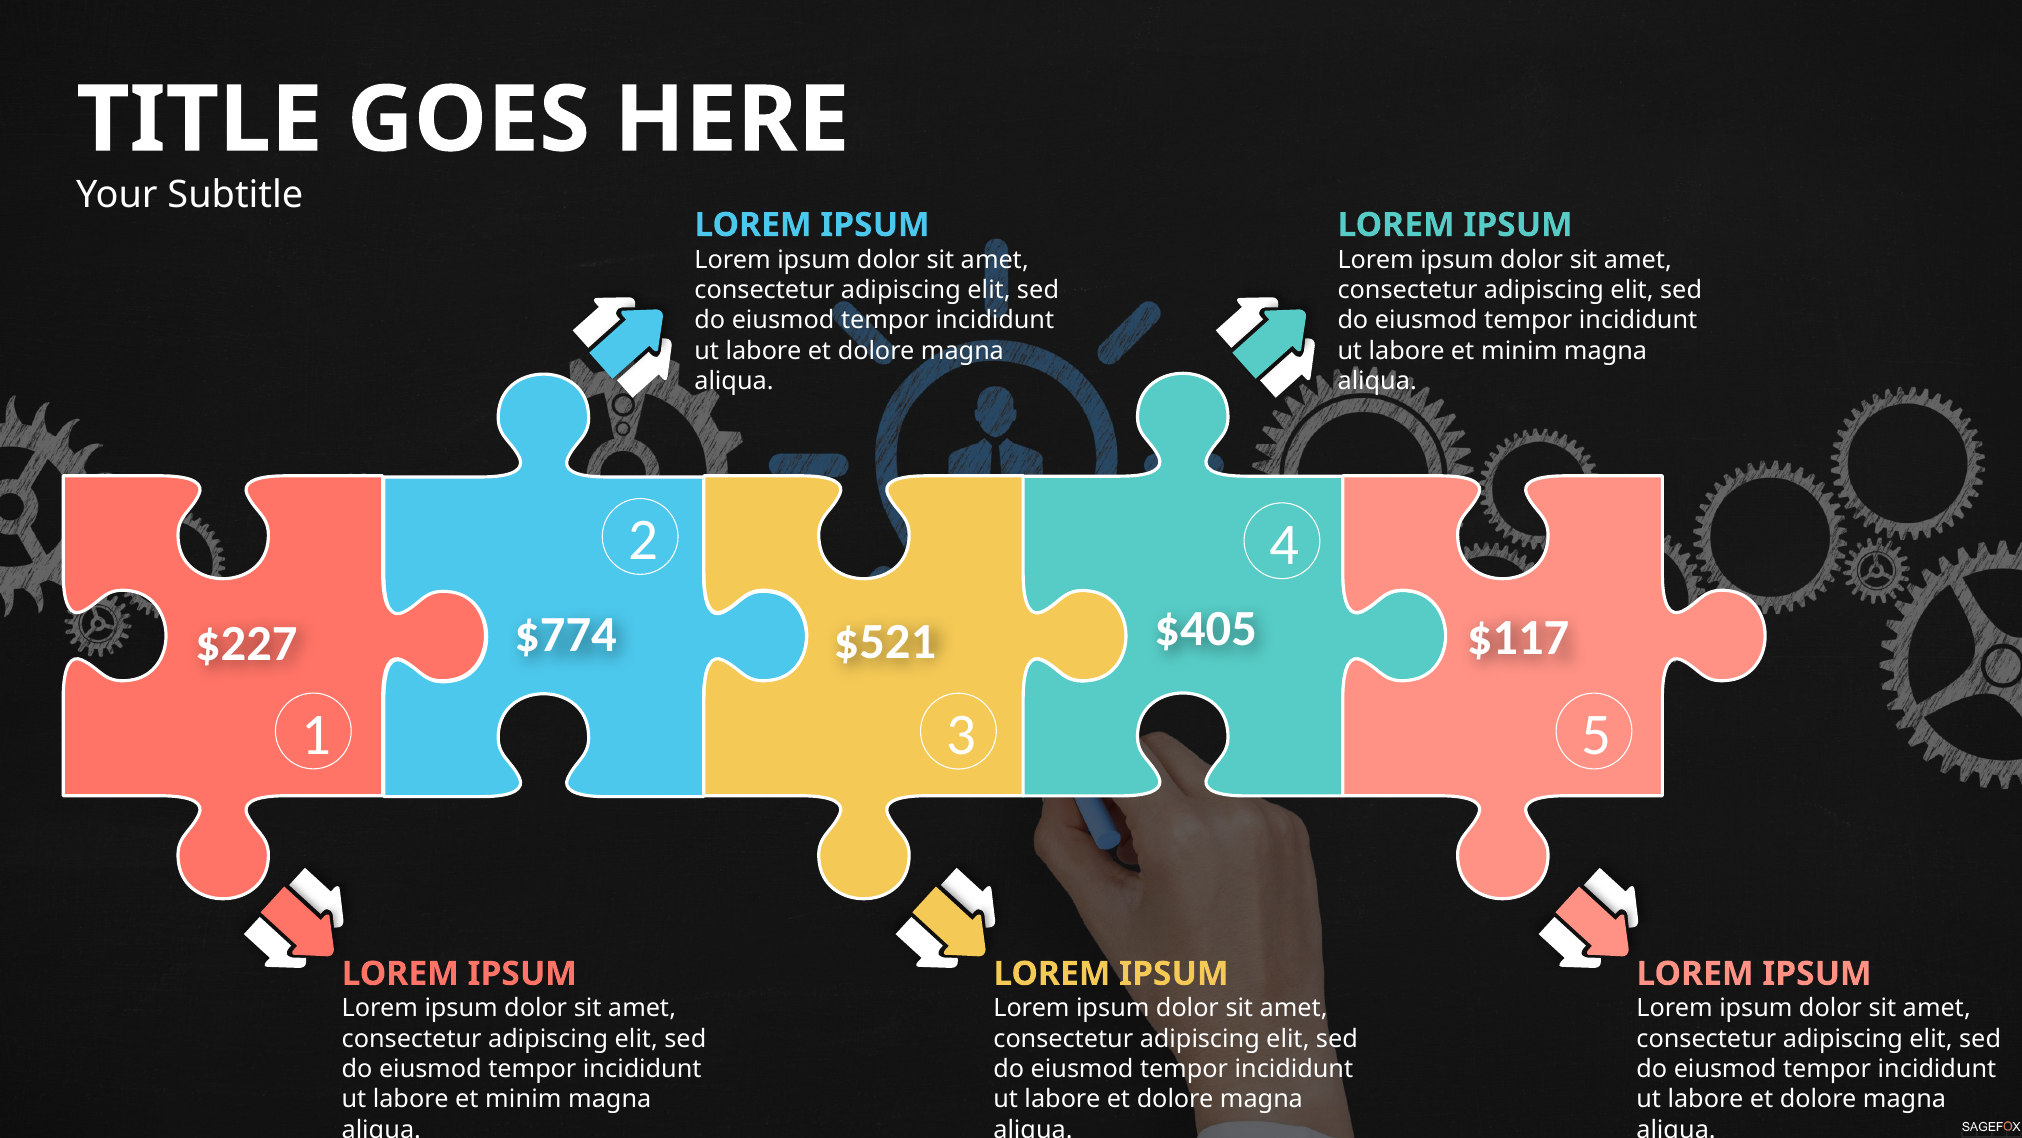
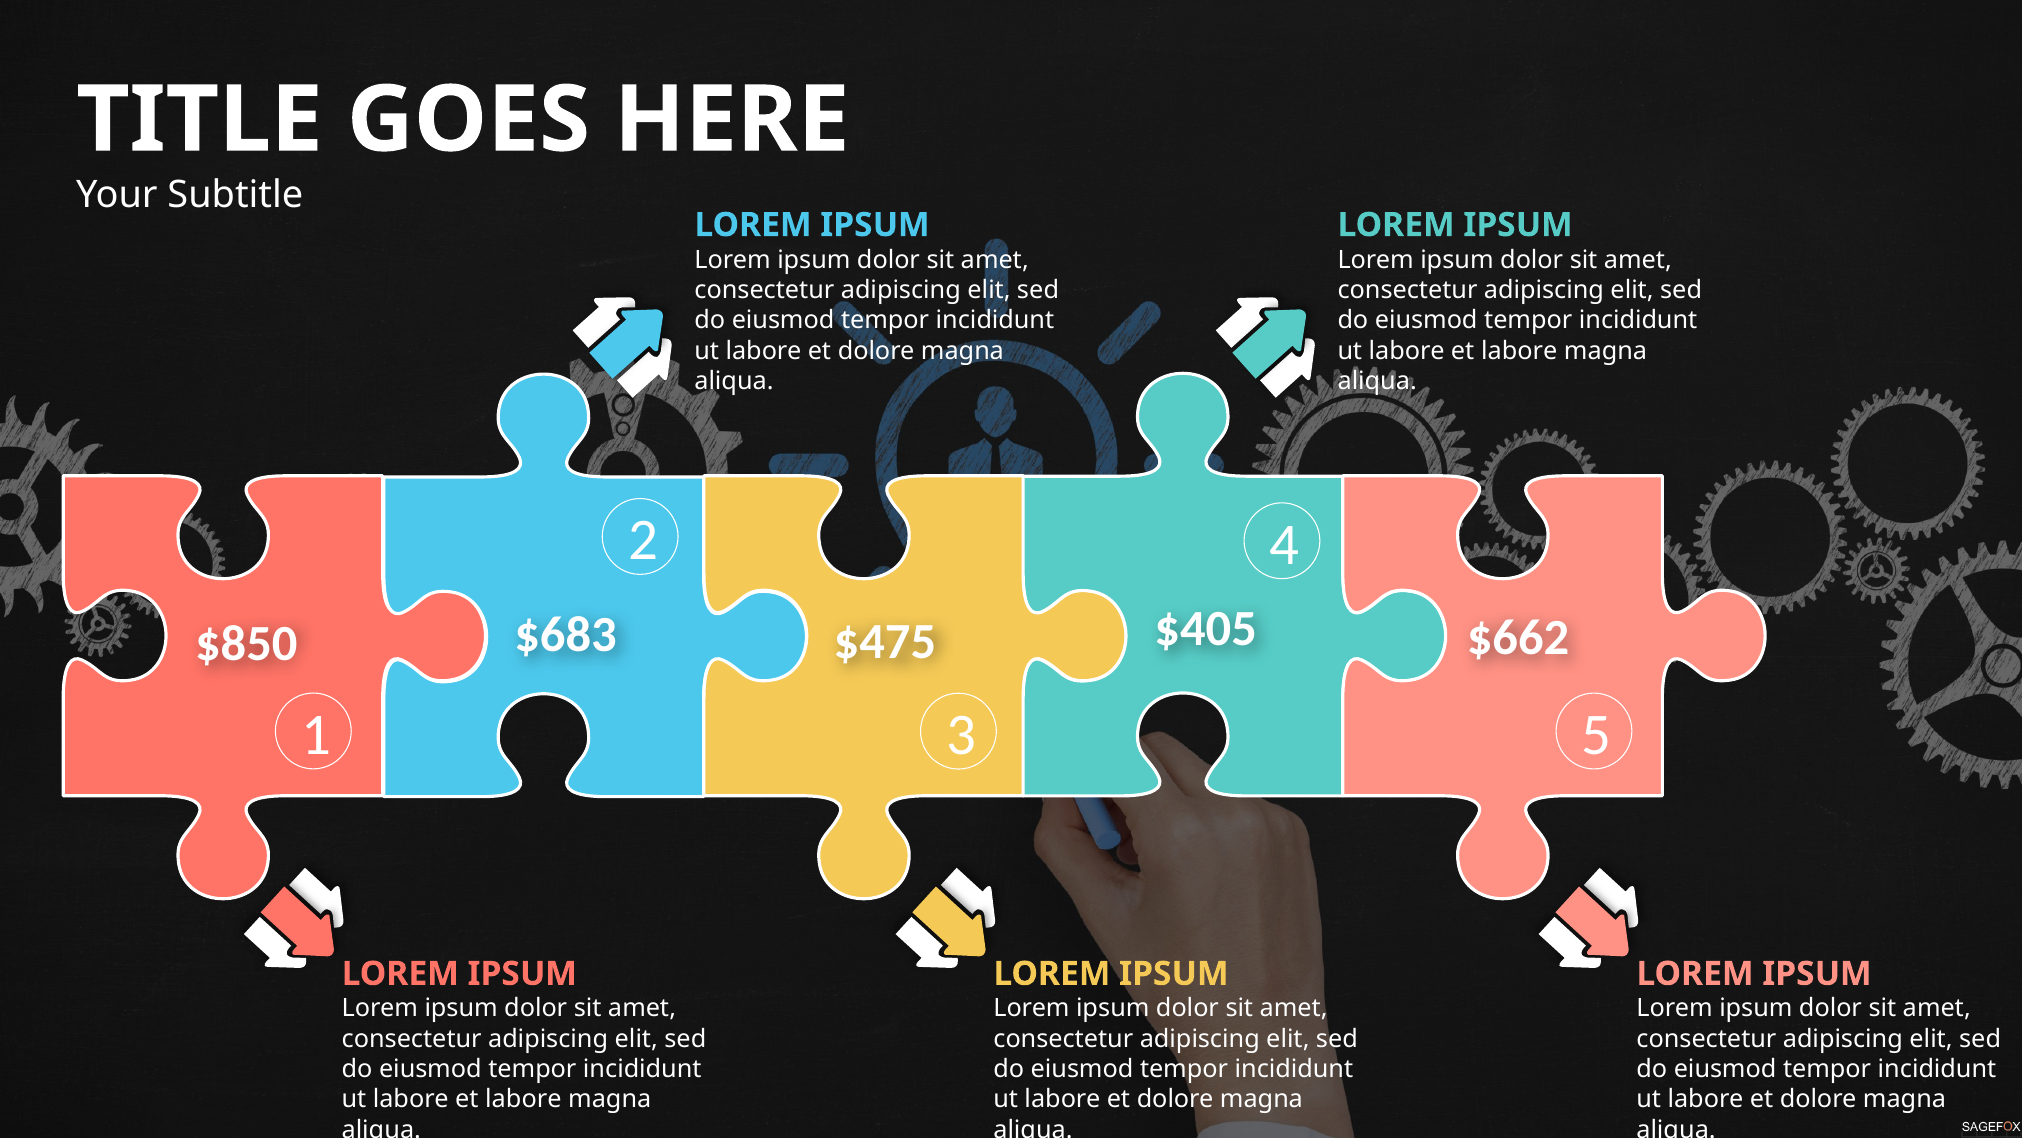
minim at (1519, 351): minim -> labore
$774: $774 -> $683
$117: $117 -> $662
$521: $521 -> $475
$227: $227 -> $850
minim at (523, 1099): minim -> labore
